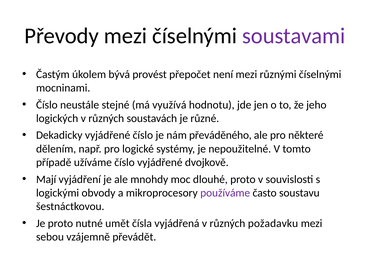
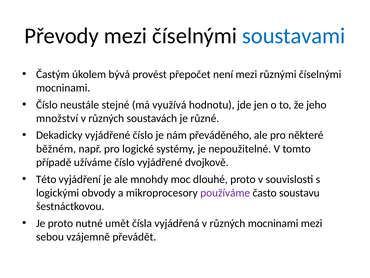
soustavami colour: purple -> blue
logických: logických -> množství
dělením: dělením -> běžném
Mají: Mají -> Této
různých požadavku: požadavku -> mocninami
